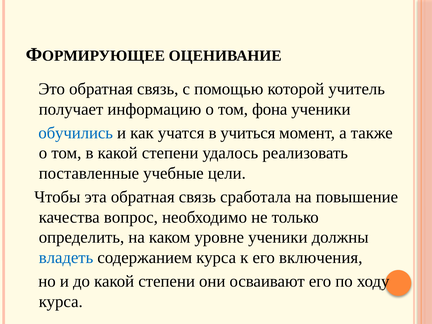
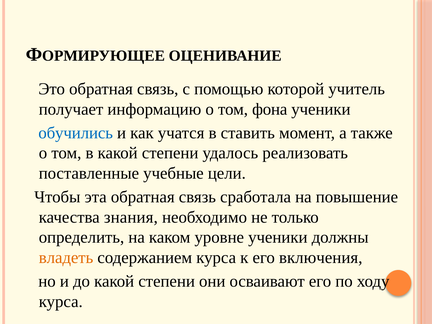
учиться: учиться -> ставить
вопрос: вопрос -> знания
владеть colour: blue -> orange
